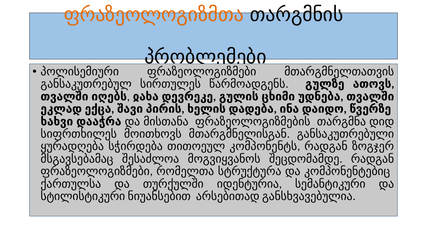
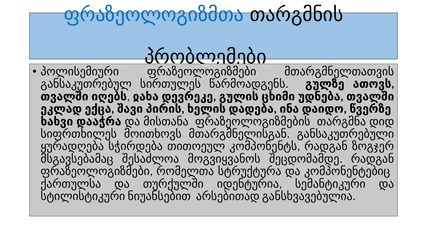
ფრაზეოლოგიზმთა colour: orange -> blue
